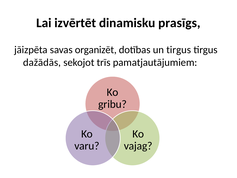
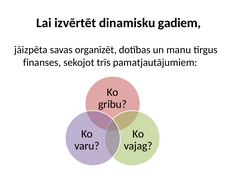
prasīgs: prasīgs -> gadiem
un tirgus: tirgus -> manu
dažādās: dažādās -> finanses
